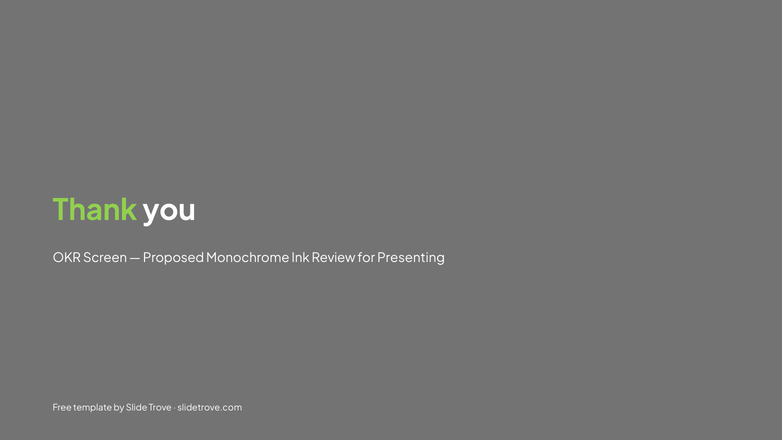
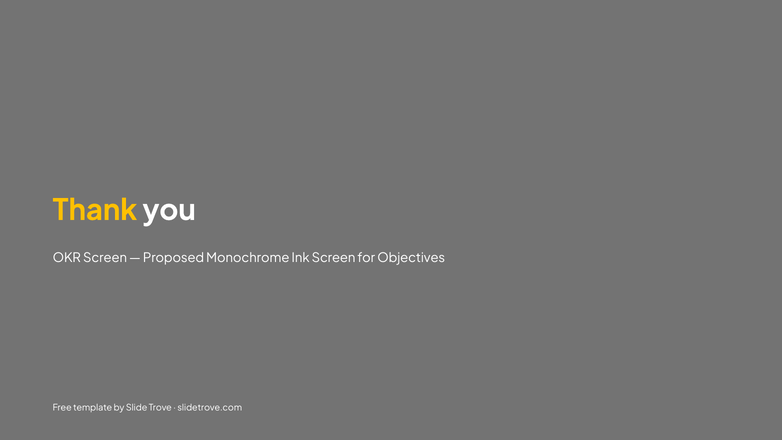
Thank colour: light green -> yellow
Ink Review: Review -> Screen
Presenting: Presenting -> Objectives
